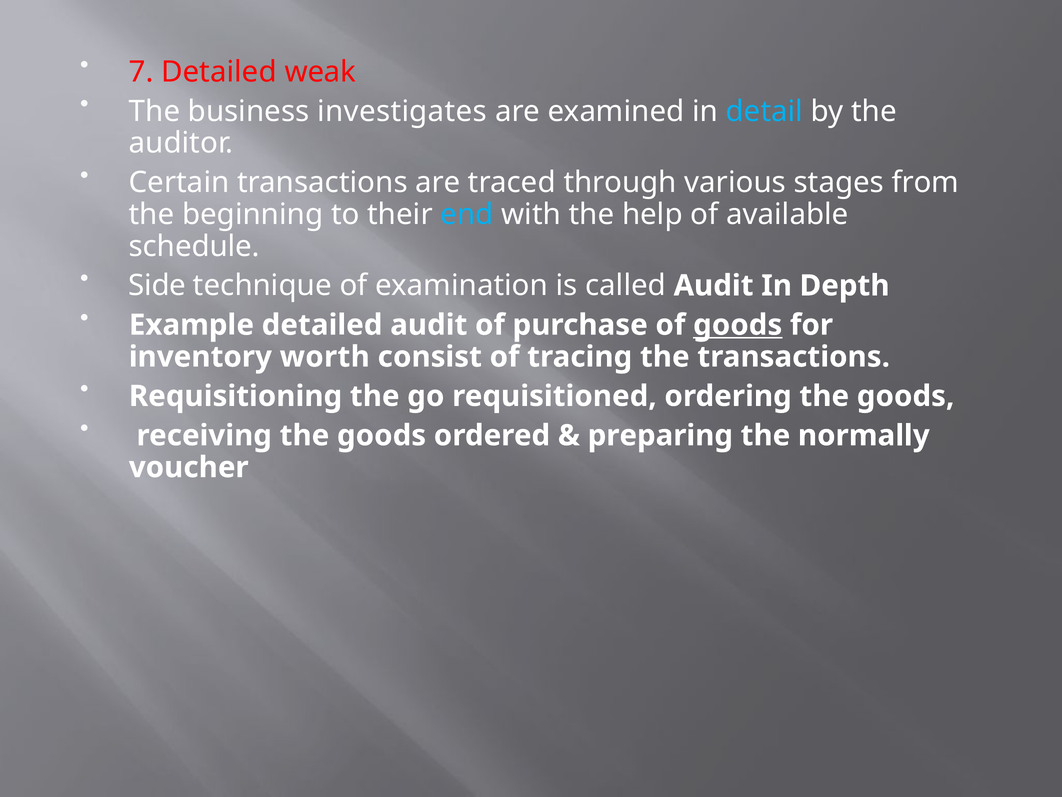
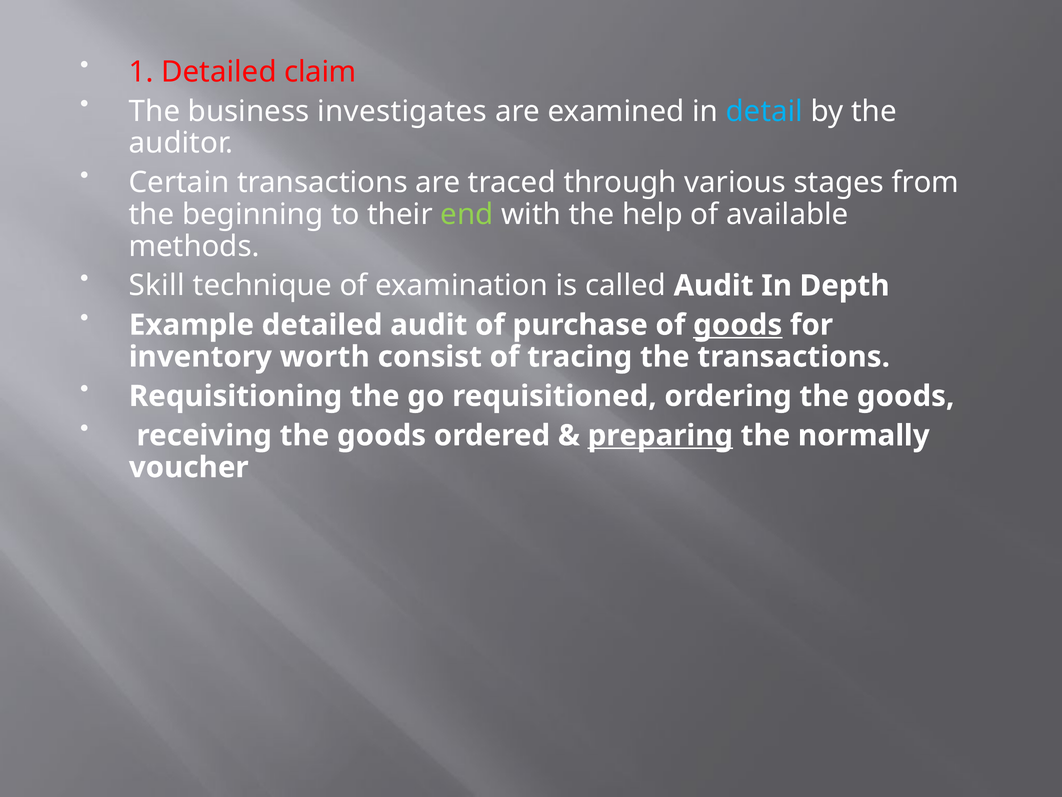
7: 7 -> 1
weak: weak -> claim
end colour: light blue -> light green
schedule: schedule -> methods
Side: Side -> Skill
preparing underline: none -> present
